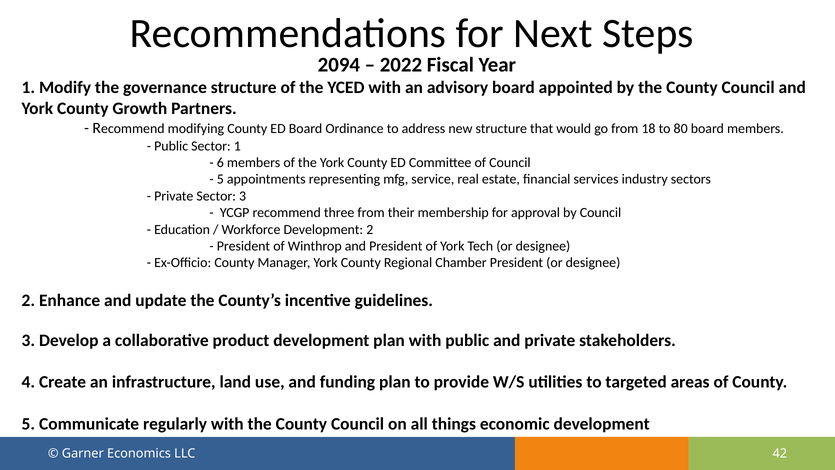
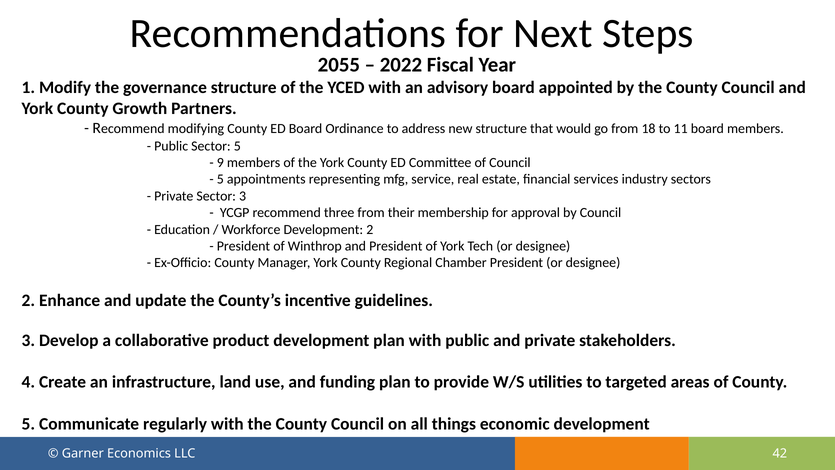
2094: 2094 -> 2055
80: 80 -> 11
Sector 1: 1 -> 5
6: 6 -> 9
